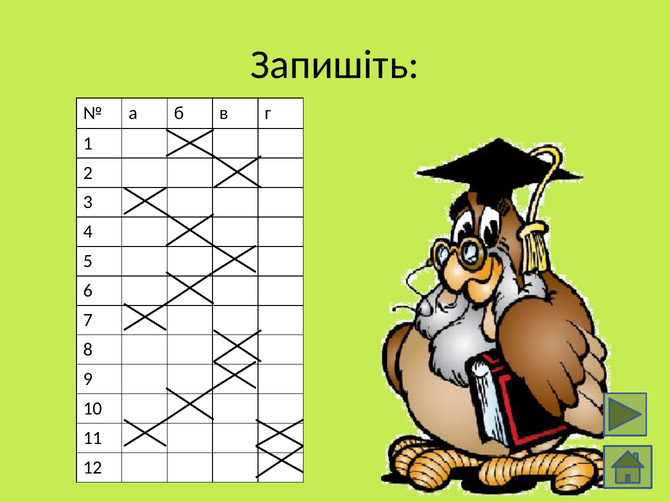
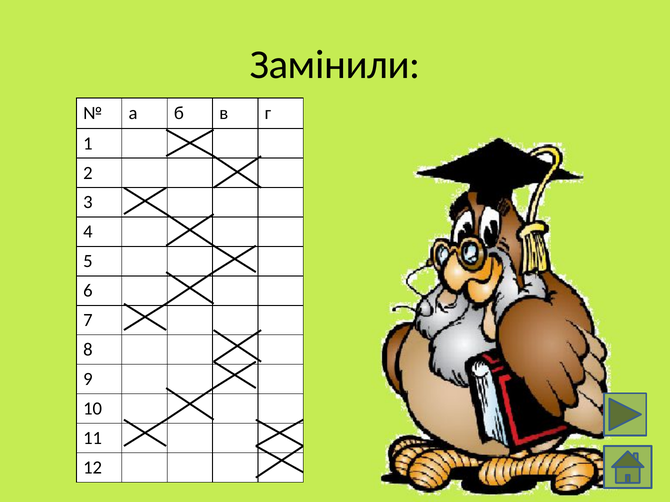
Запишіть: Запишіть -> Замінили
